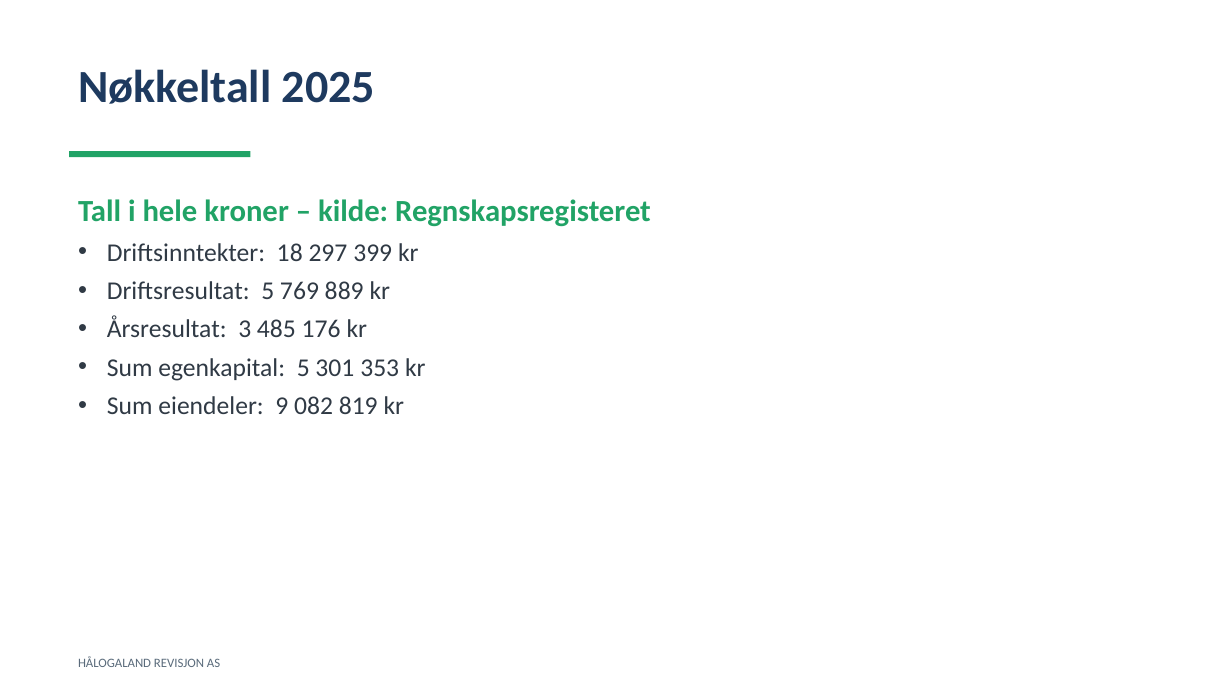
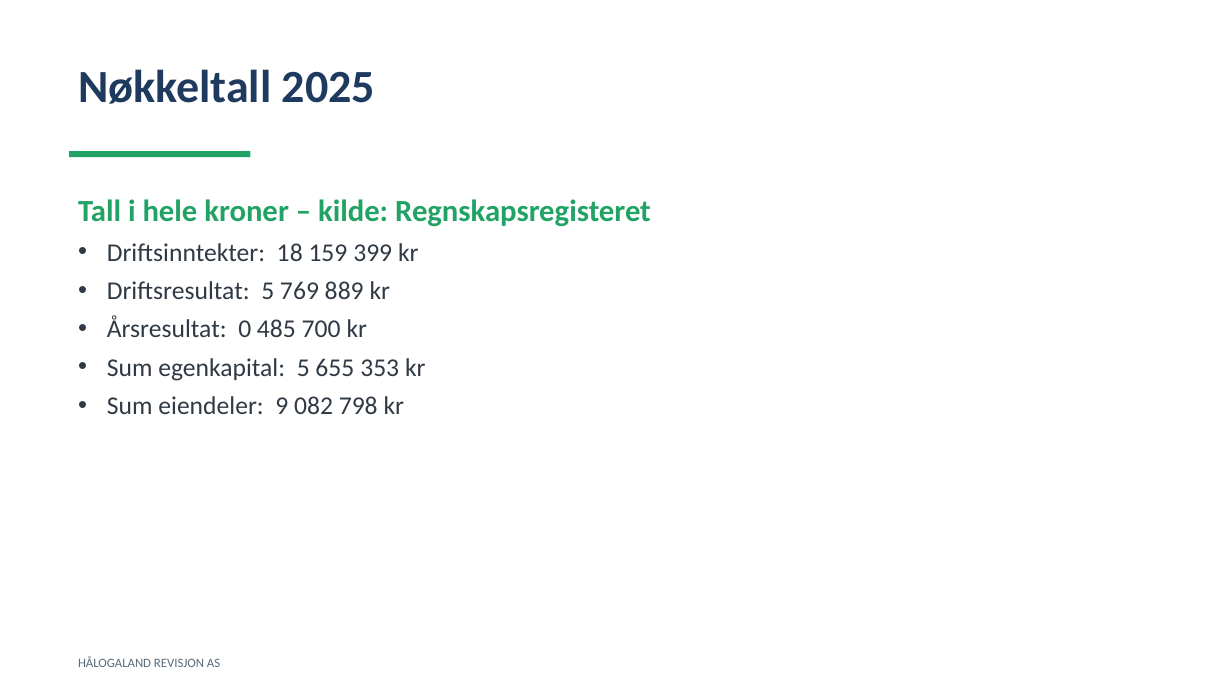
297: 297 -> 159
3: 3 -> 0
176: 176 -> 700
301: 301 -> 655
819: 819 -> 798
